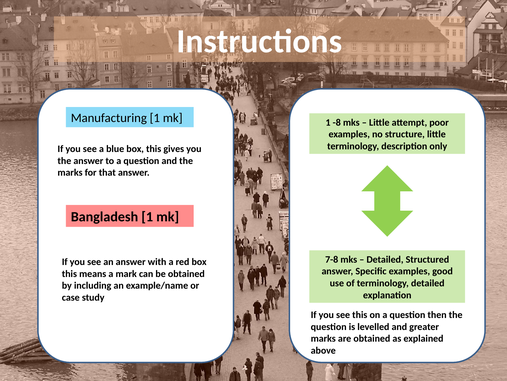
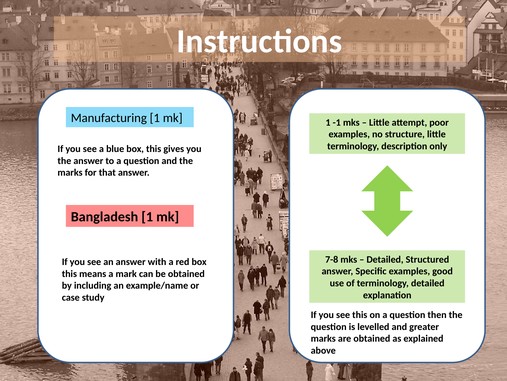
-8: -8 -> -1
